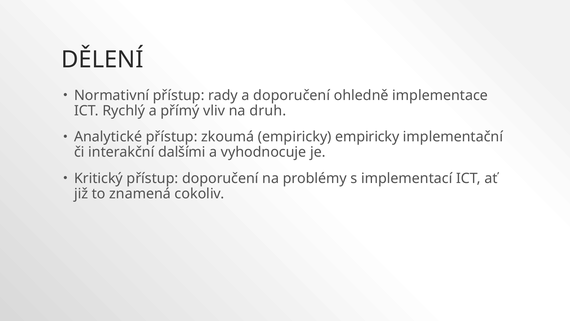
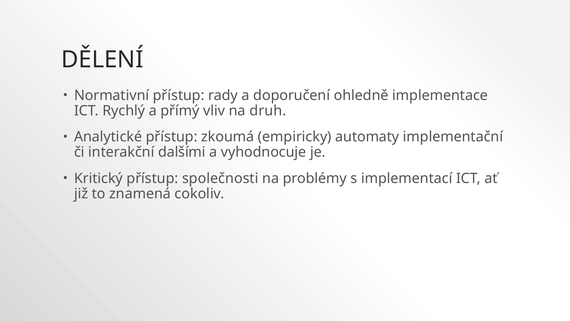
empiricky empiricky: empiricky -> automaty
přístup doporučení: doporučení -> společnosti
